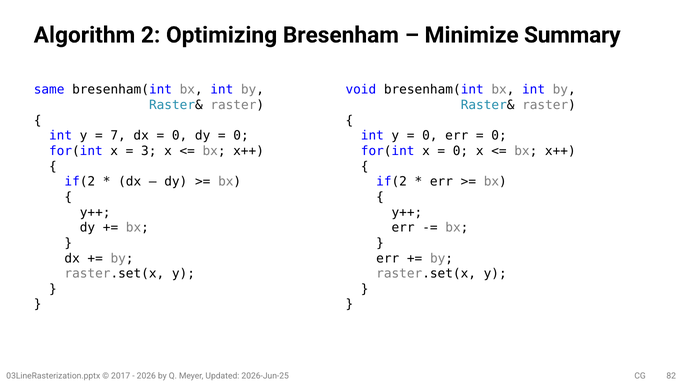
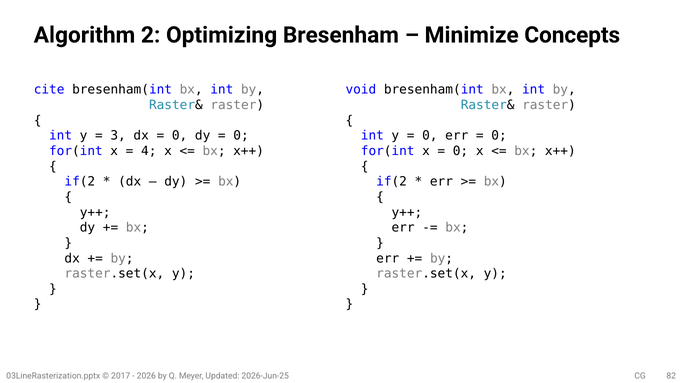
Summary: Summary -> Concepts
same: same -> cite
7: 7 -> 3
3: 3 -> 4
